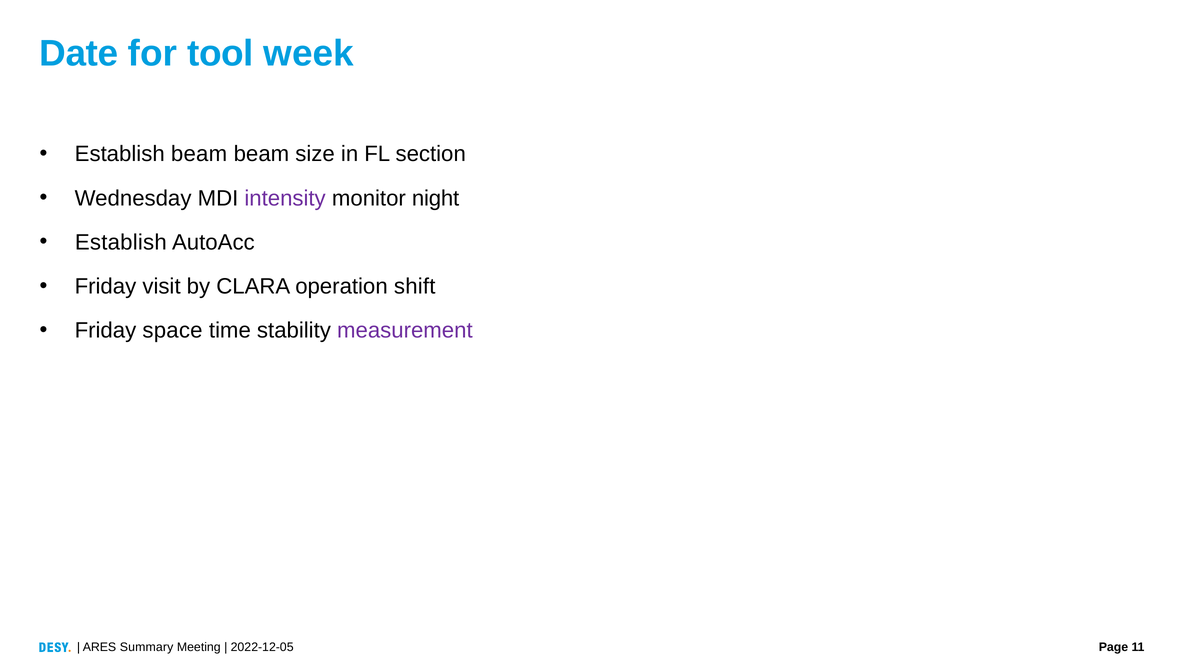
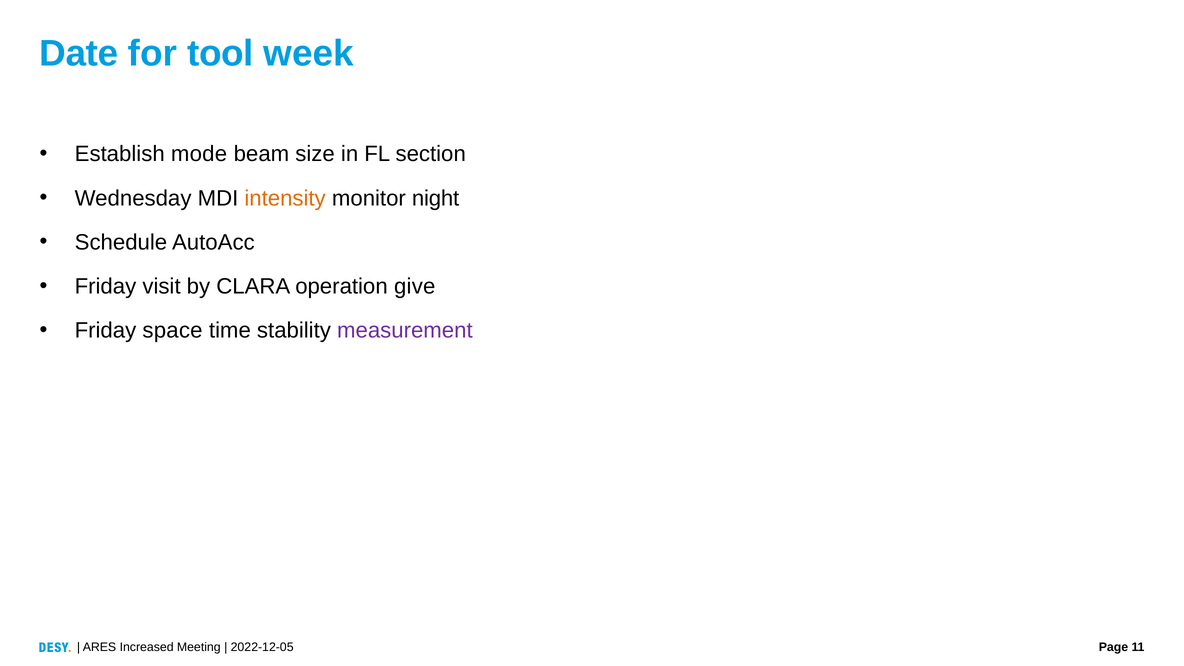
Establish beam: beam -> mode
intensity colour: purple -> orange
Establish at (121, 242): Establish -> Schedule
shift: shift -> give
Summary: Summary -> Increased
